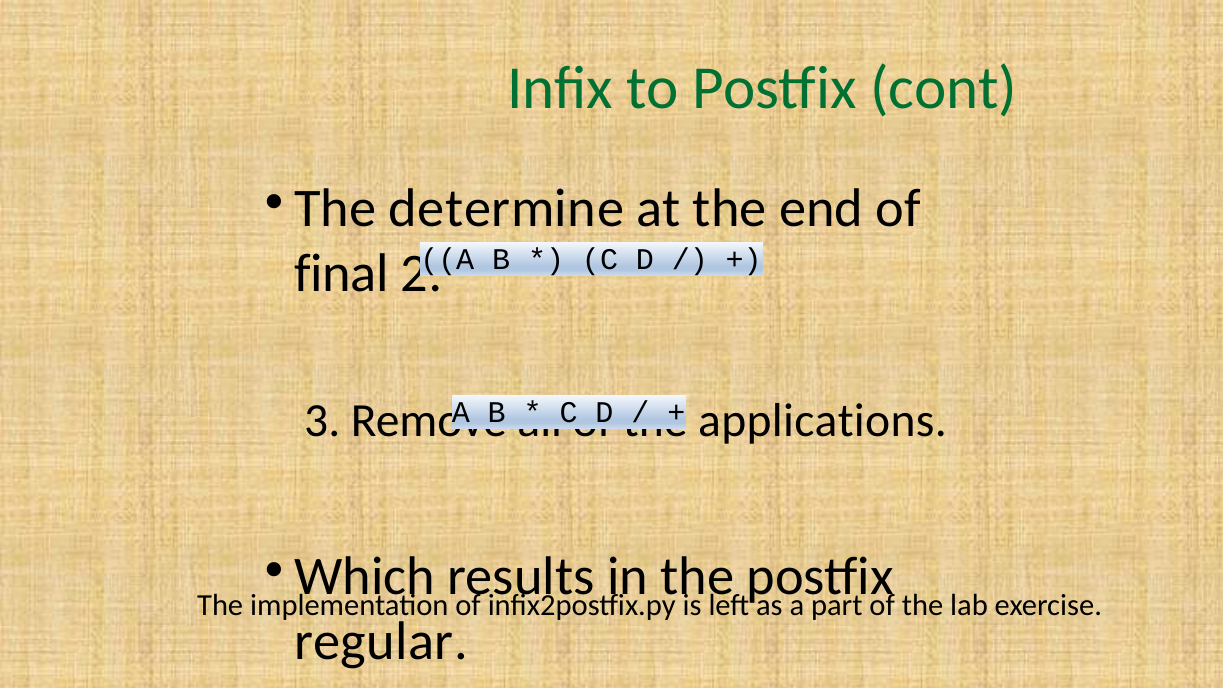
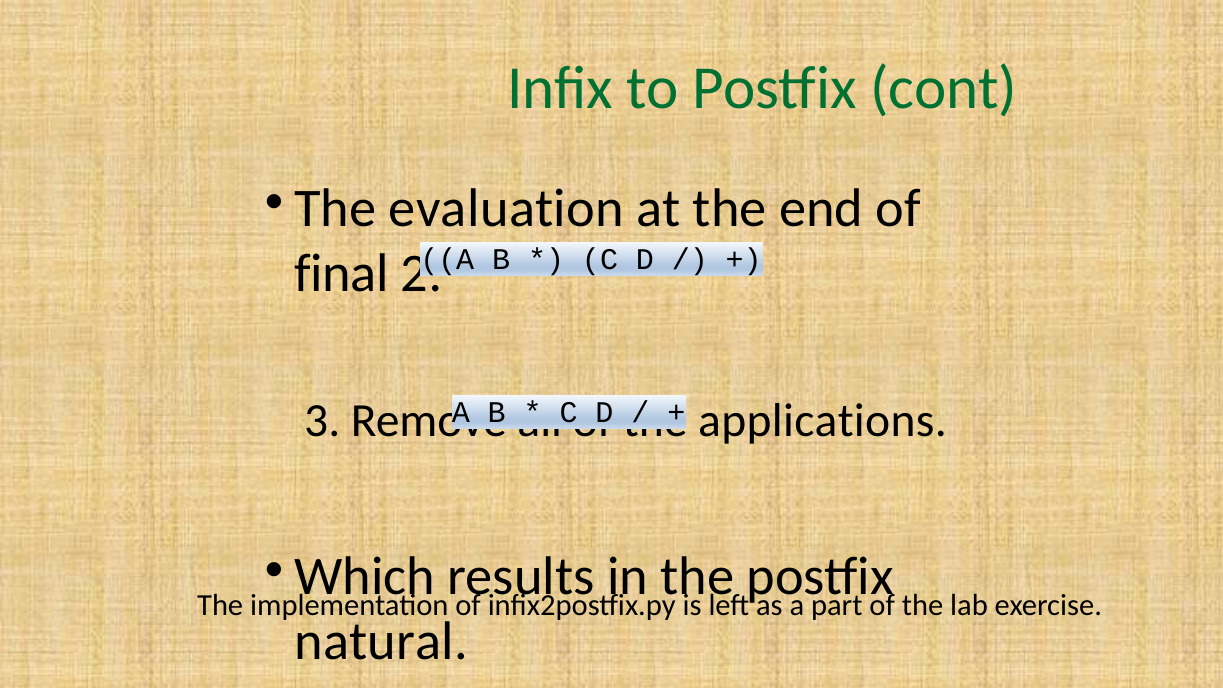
determine: determine -> evaluation
regular: regular -> natural
